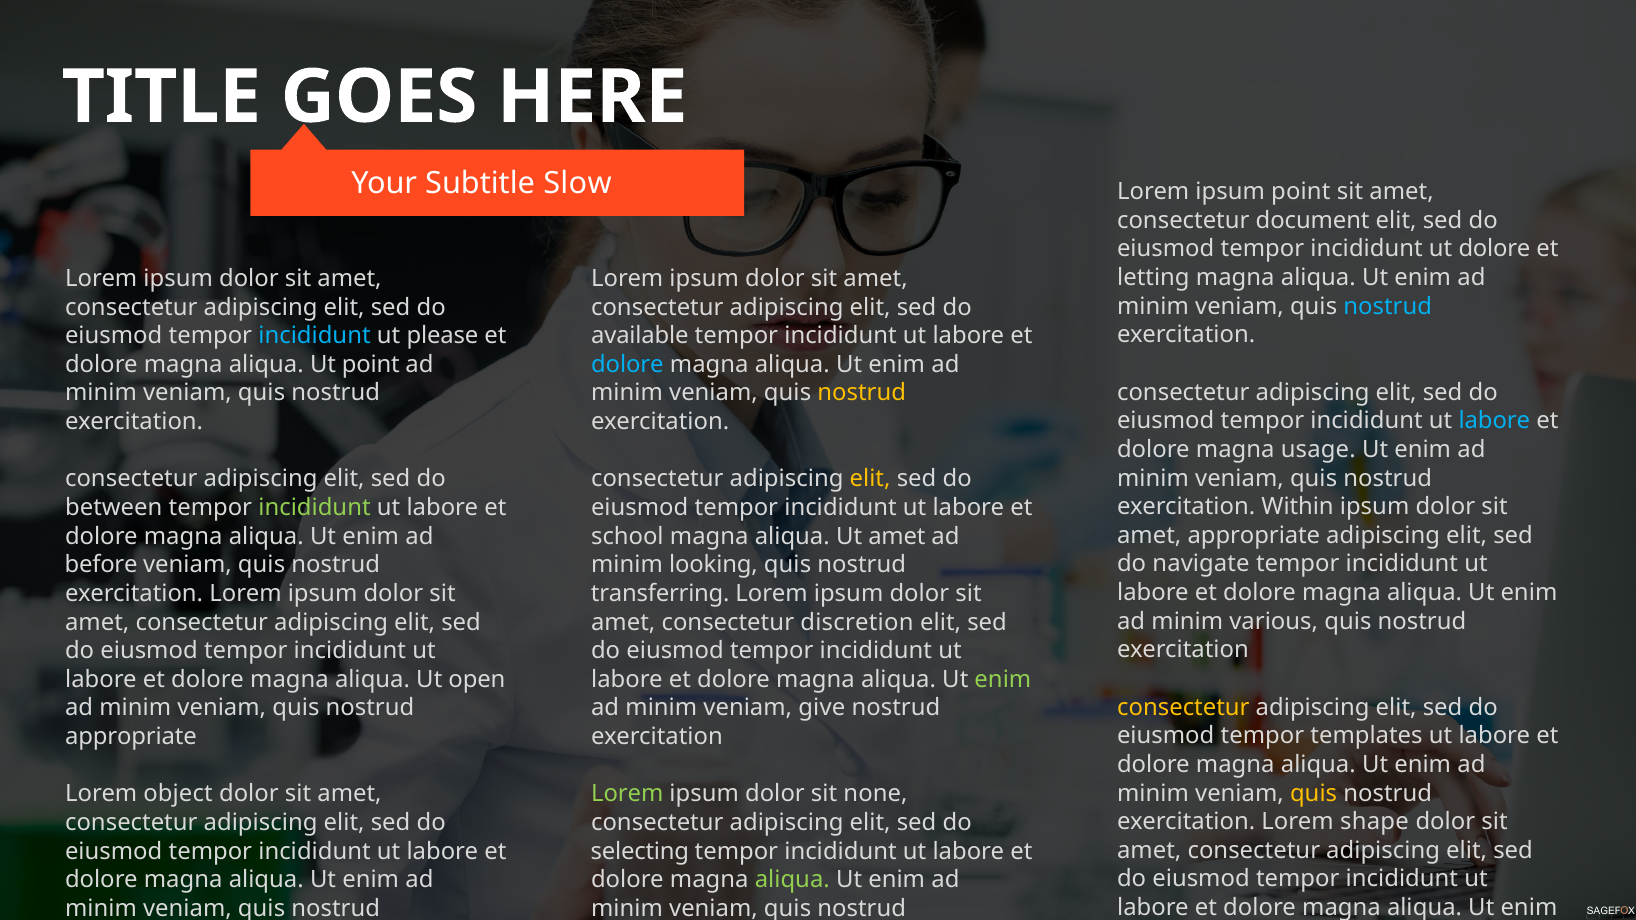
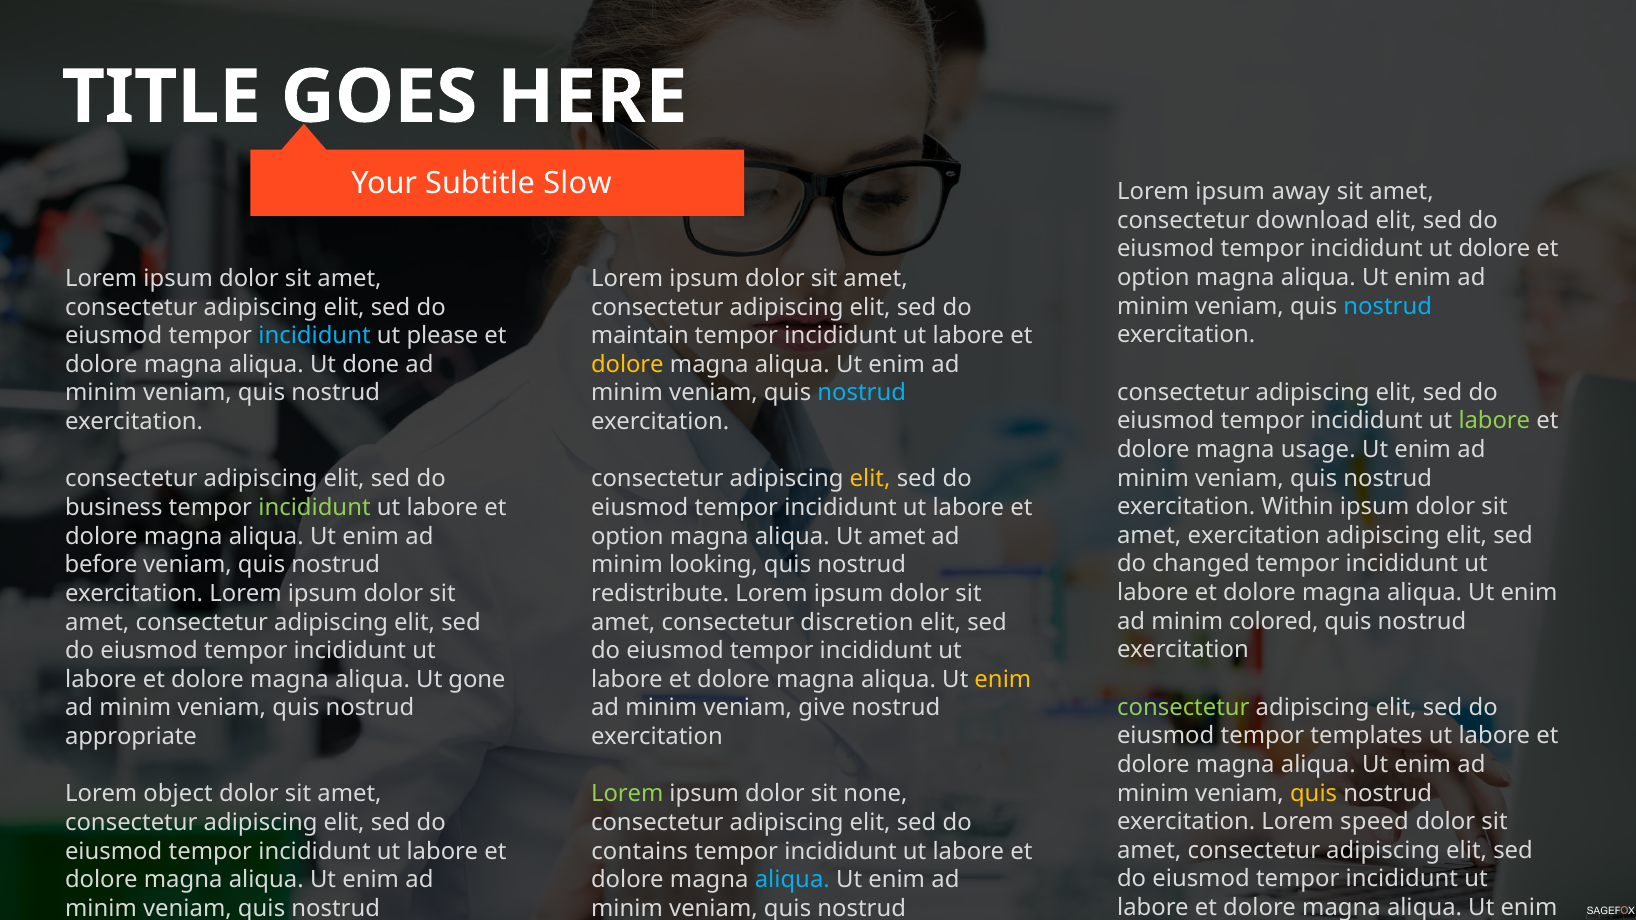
ipsum point: point -> away
document: document -> download
letting at (1153, 278): letting -> option
available: available -> maintain
Ut point: point -> done
dolore at (627, 365) colour: light blue -> yellow
nostrud at (862, 393) colour: yellow -> light blue
labore at (1494, 421) colour: light blue -> light green
between: between -> business
amet appropriate: appropriate -> exercitation
school at (627, 536): school -> option
navigate: navigate -> changed
transferring: transferring -> redistribute
various: various -> colored
open: open -> gone
enim at (1003, 680) colour: light green -> yellow
consectetur at (1183, 707) colour: yellow -> light green
shape: shape -> speed
selecting: selecting -> contains
aliqua at (792, 880) colour: light green -> light blue
